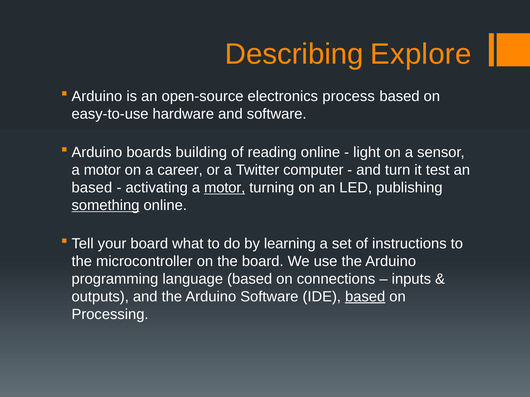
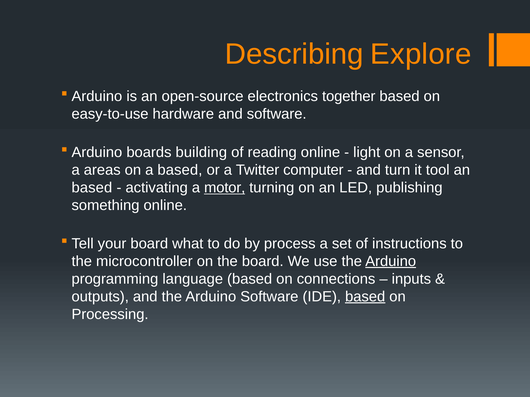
process: process -> together
motor at (102, 170): motor -> areas
a career: career -> based
test: test -> tool
something underline: present -> none
learning: learning -> process
Arduino at (391, 262) underline: none -> present
